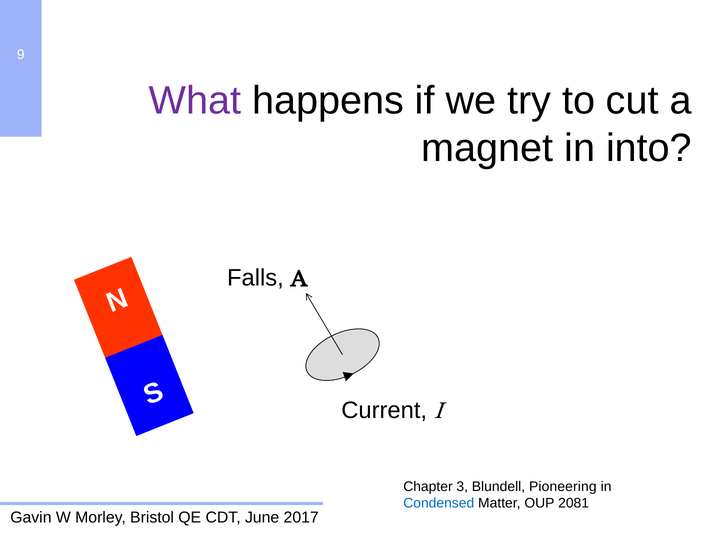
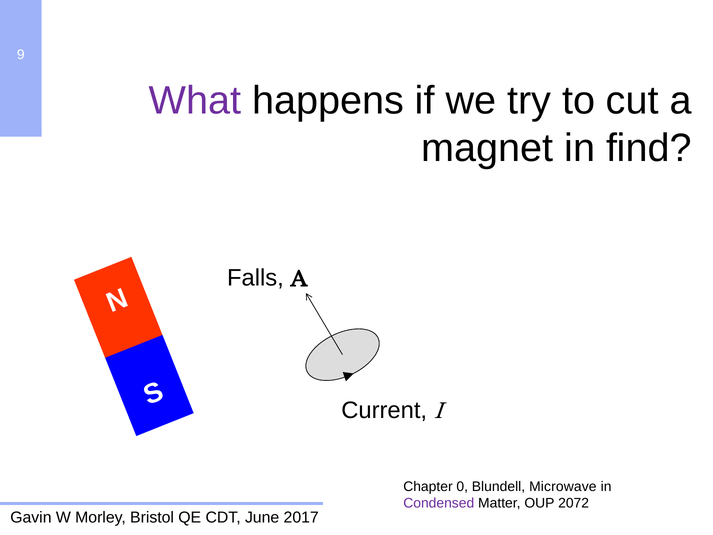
into: into -> find
3: 3 -> 0
Pioneering: Pioneering -> Microwave
Condensed colour: blue -> purple
2081: 2081 -> 2072
